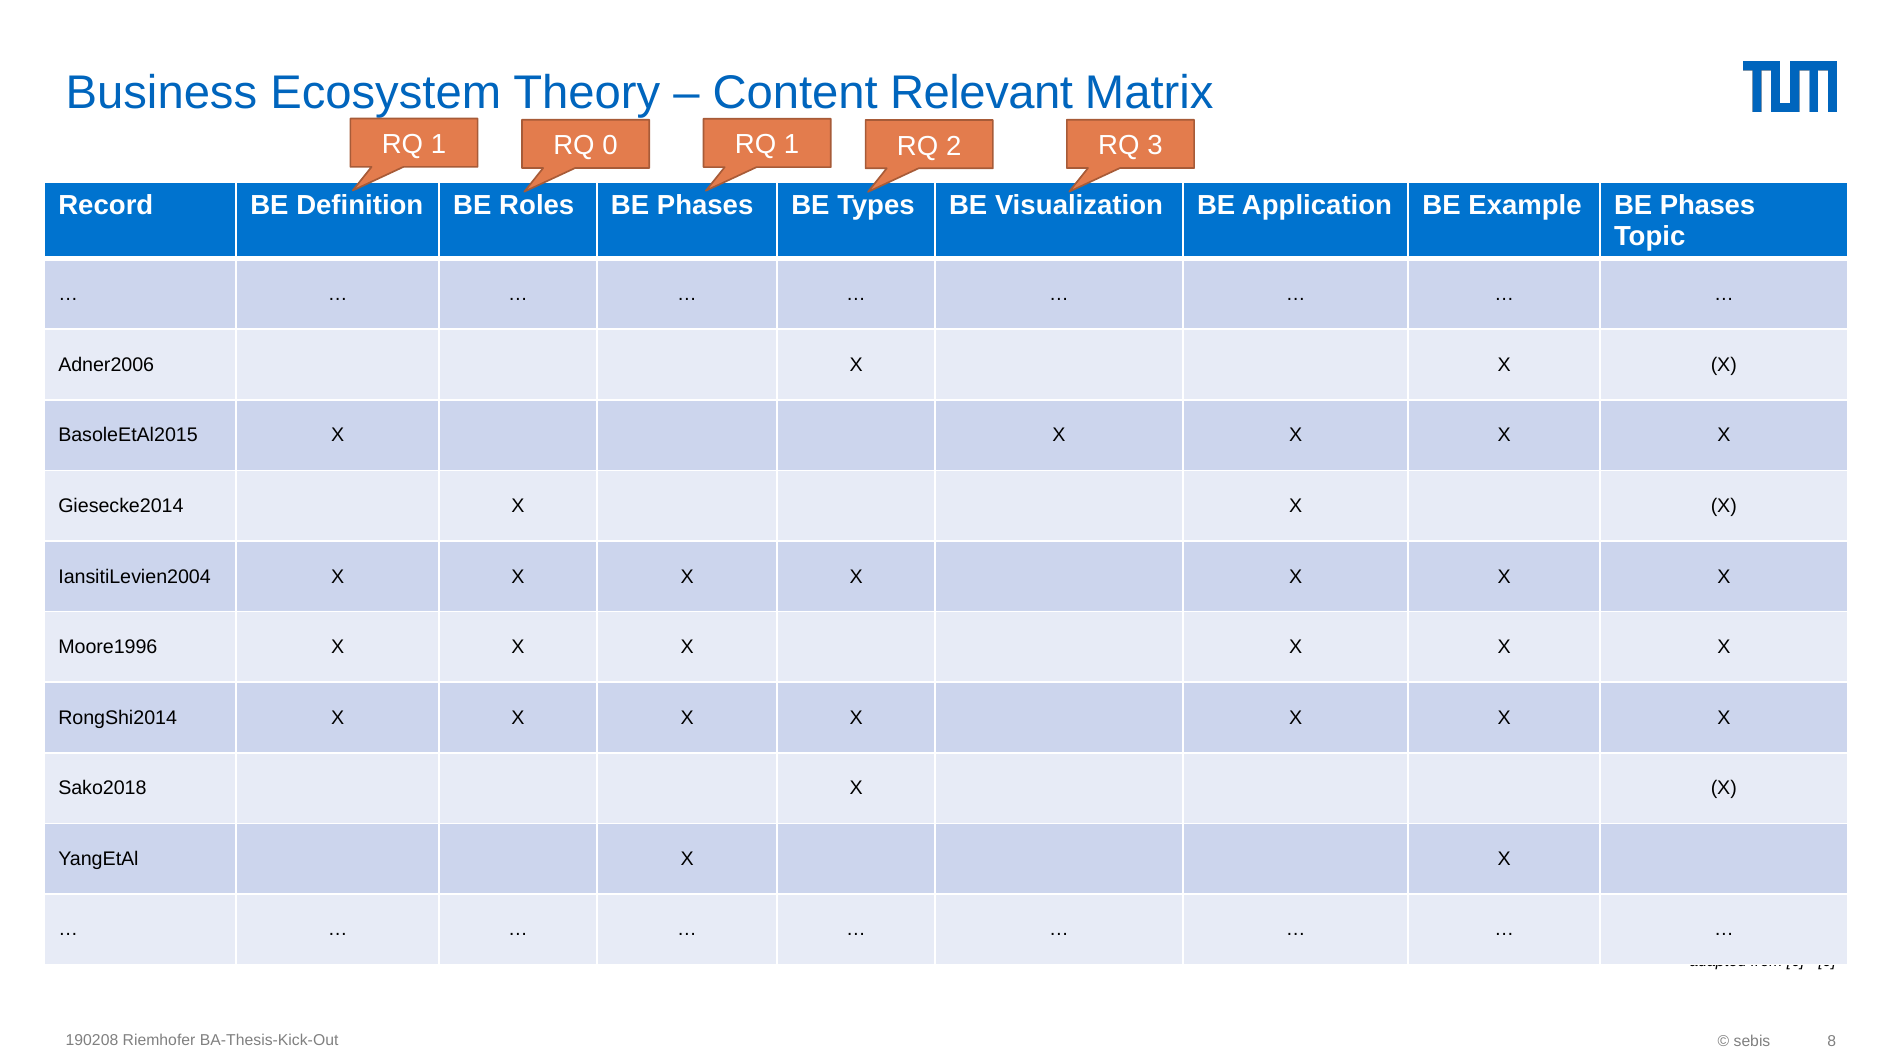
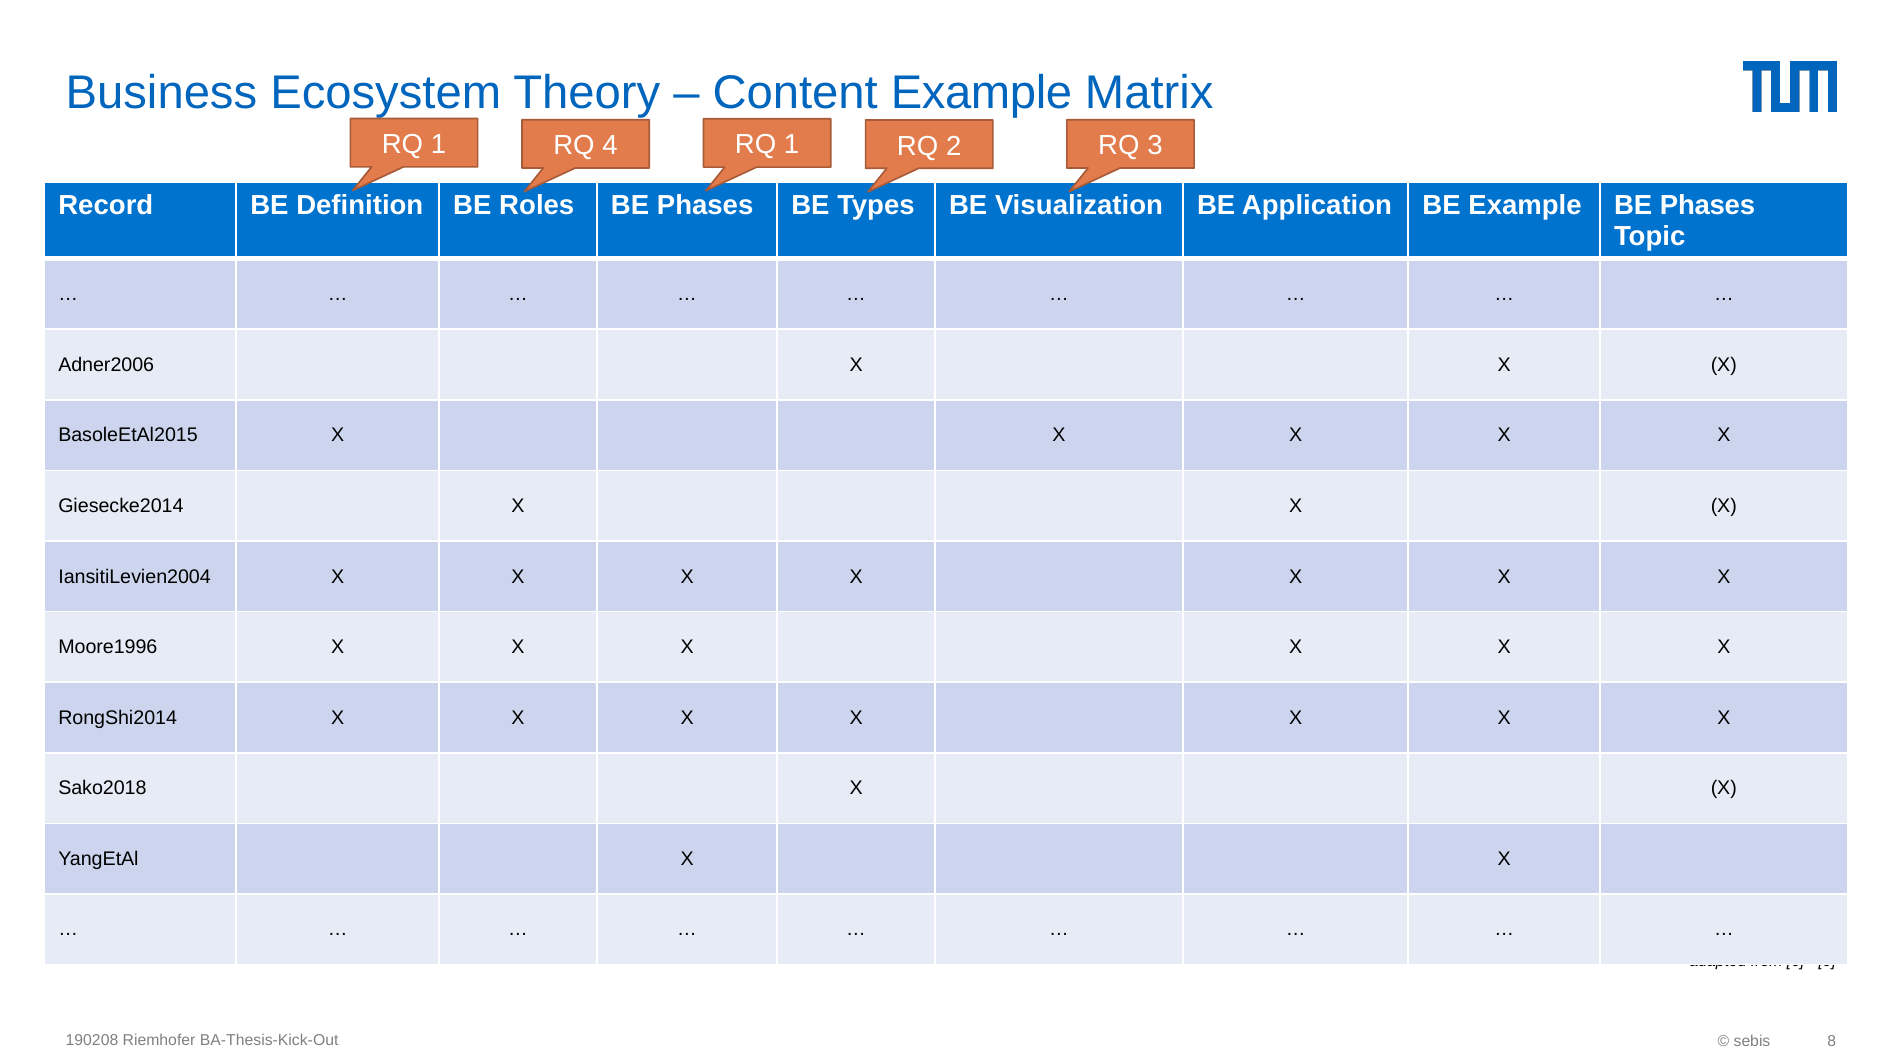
Content Relevant: Relevant -> Example
0: 0 -> 4
